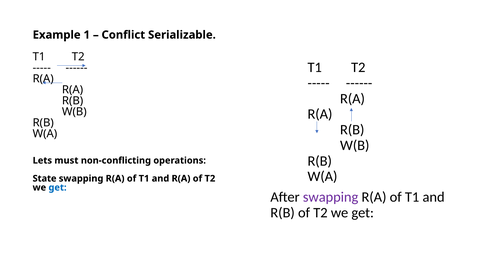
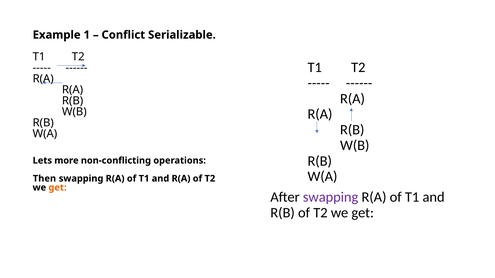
must: must -> more
State: State -> Then
get at (58, 188) colour: blue -> orange
